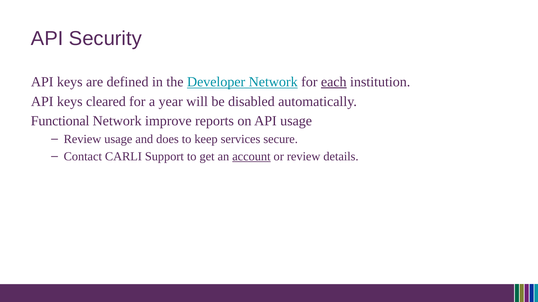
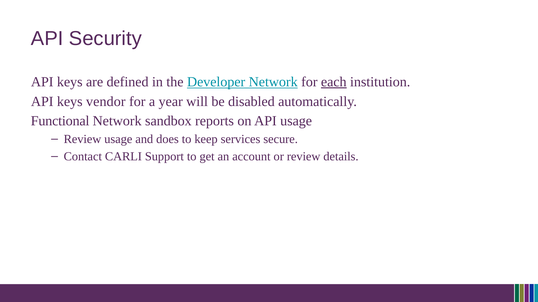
cleared: cleared -> vendor
improve: improve -> sandbox
account underline: present -> none
